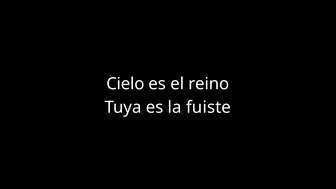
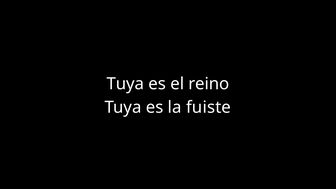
Cielo at (125, 84): Cielo -> Tuya
